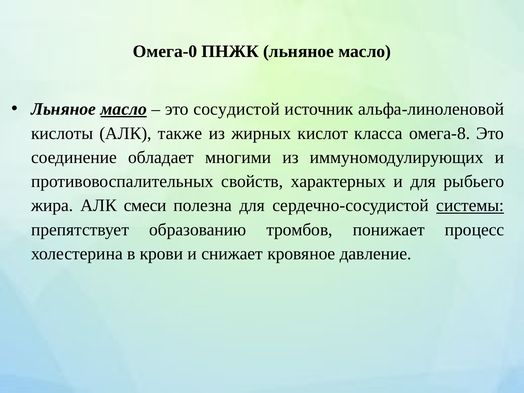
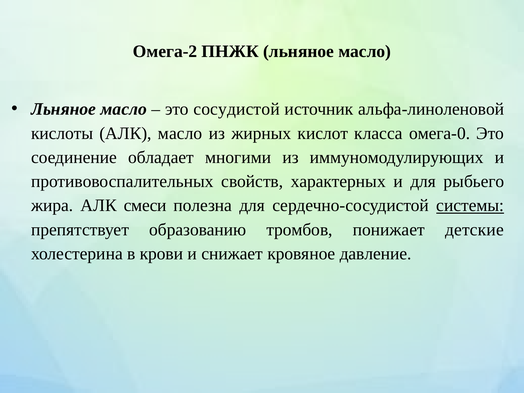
Омега-0: Омега-0 -> Омега-2
масло at (124, 109) underline: present -> none
АЛК также: также -> масло
омега-8: омега-8 -> омега-0
процесс: процесс -> детские
